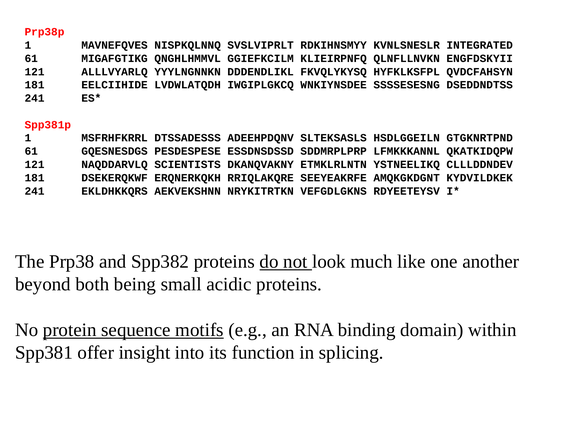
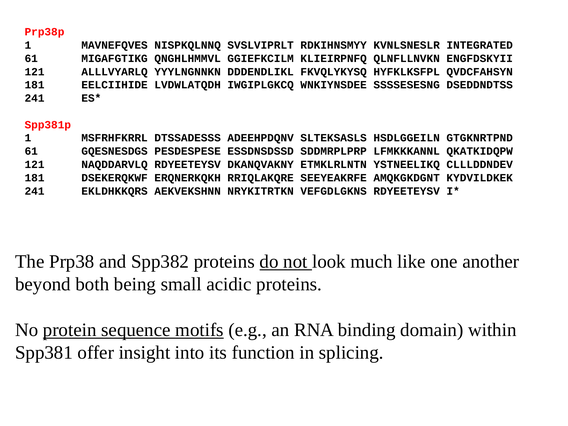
NAQDDARVLQ SCIENTISTS: SCIENTISTS -> RDYEETEYSV
